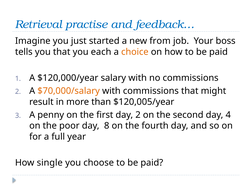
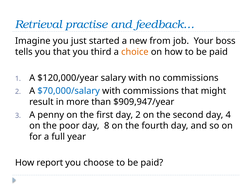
each: each -> third
$70,000/salary colour: orange -> blue
$120,005/year: $120,005/year -> $909,947/year
single: single -> report
